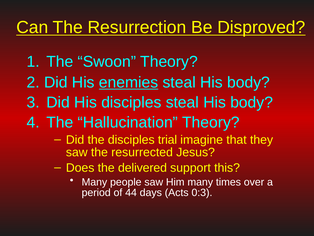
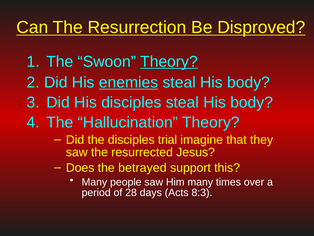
Theory at (169, 61) underline: none -> present
delivered: delivered -> betrayed
44: 44 -> 28
0:3: 0:3 -> 8:3
